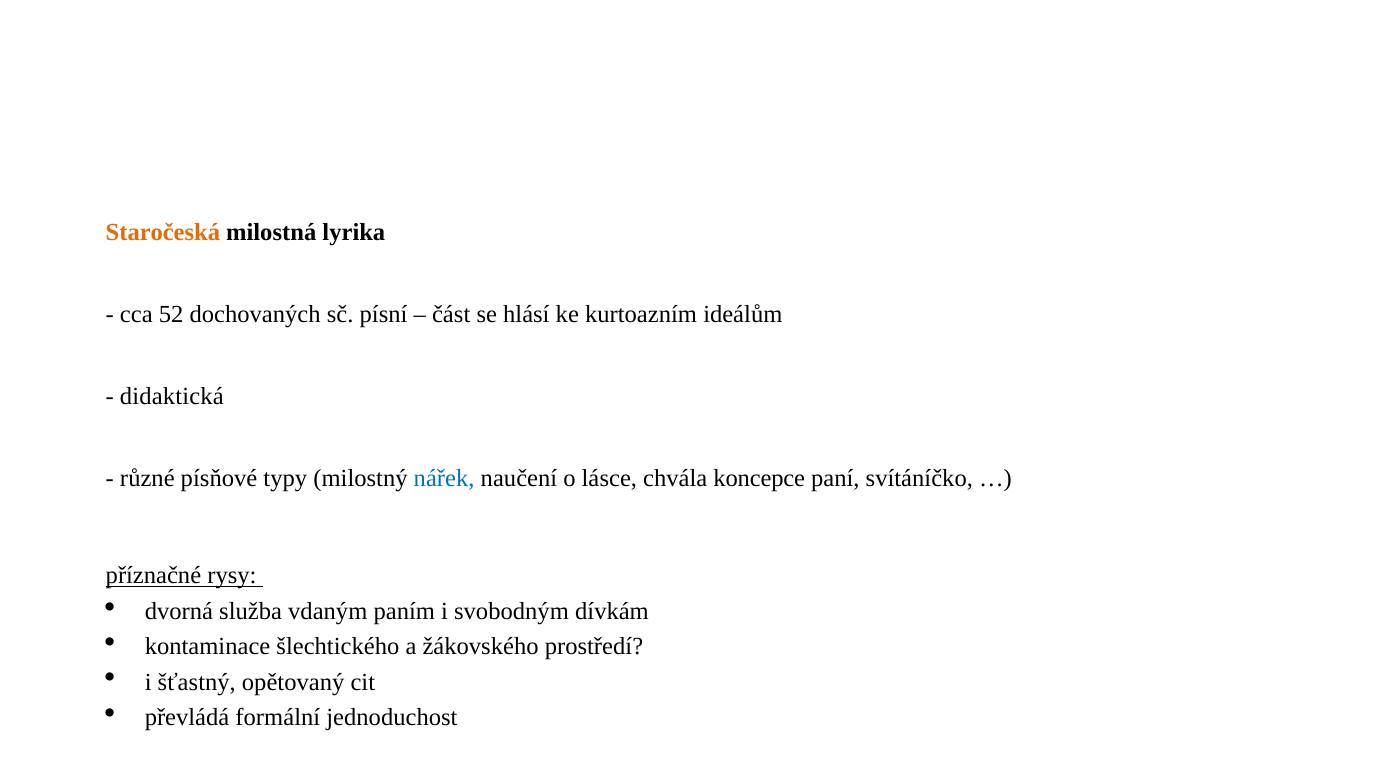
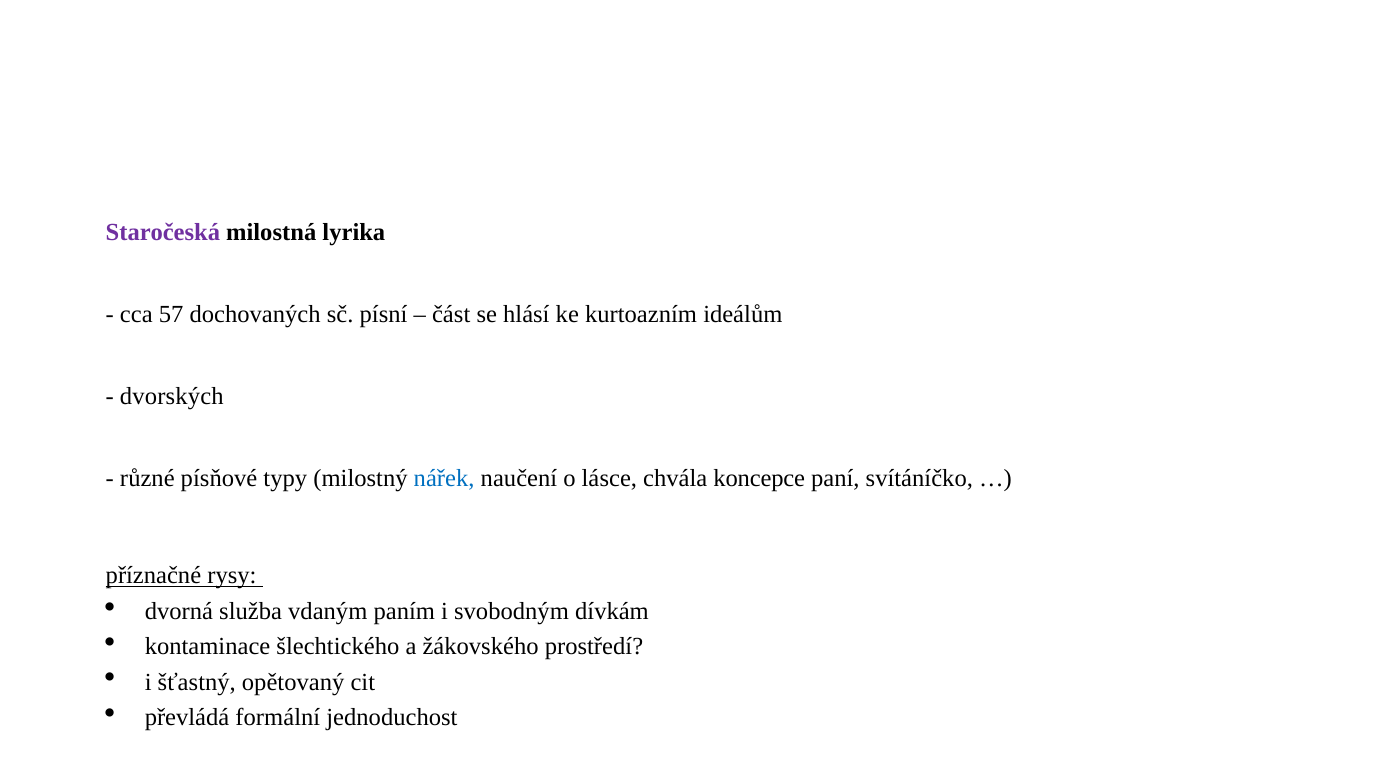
Staročeská colour: orange -> purple
52: 52 -> 57
didaktická: didaktická -> dvorských
